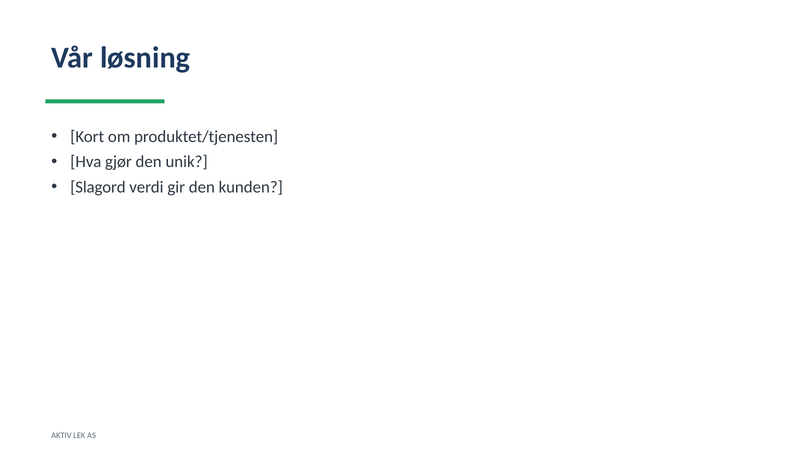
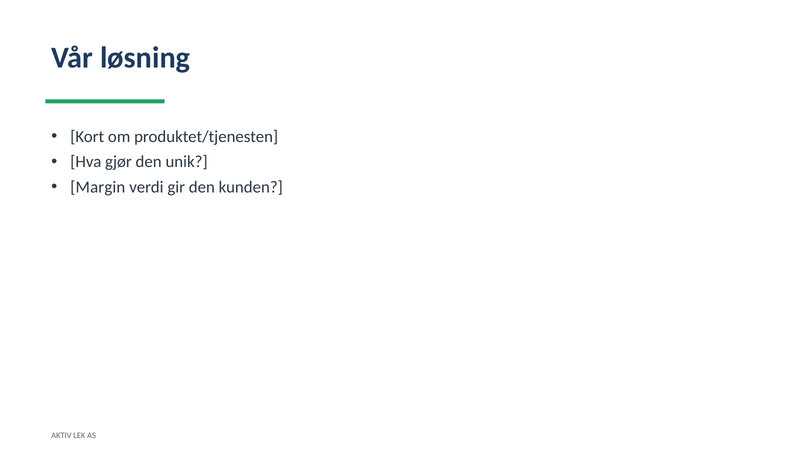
Slagord: Slagord -> Margin
